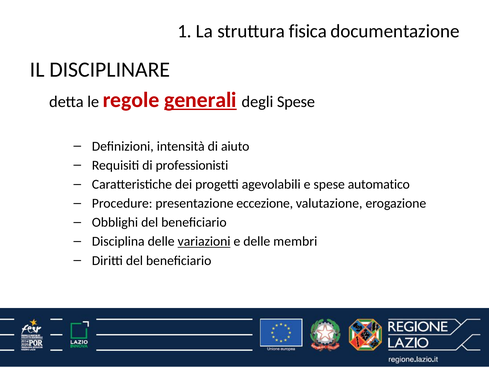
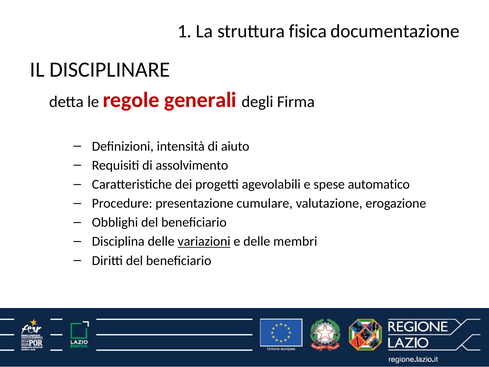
generali underline: present -> none
degli Spese: Spese -> Firma
professionisti: professionisti -> assolvimento
eccezione: eccezione -> cumulare
